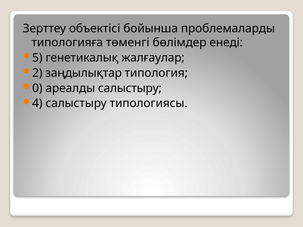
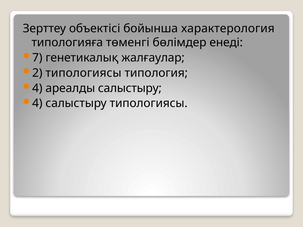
проблемаларды: проблемаларды -> характерология
5: 5 -> 7
2 заңдылықтар: заңдылықтар -> типологиясы
0 at (37, 88): 0 -> 4
